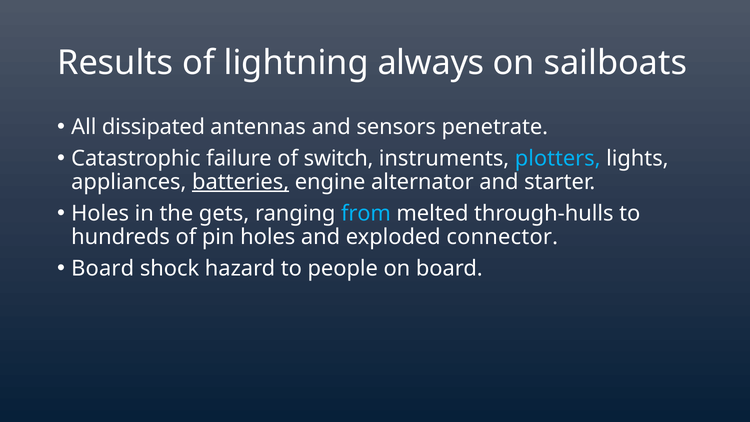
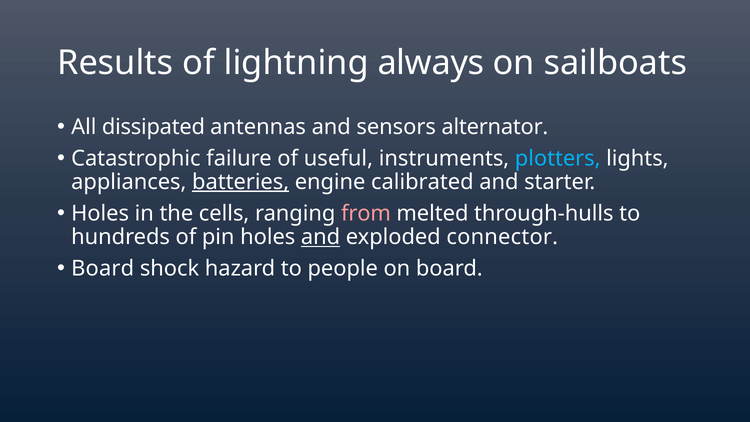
penetrate: penetrate -> alternator
switch: switch -> useful
alternator: alternator -> calibrated
gets: gets -> cells
from colour: light blue -> pink
and at (321, 237) underline: none -> present
